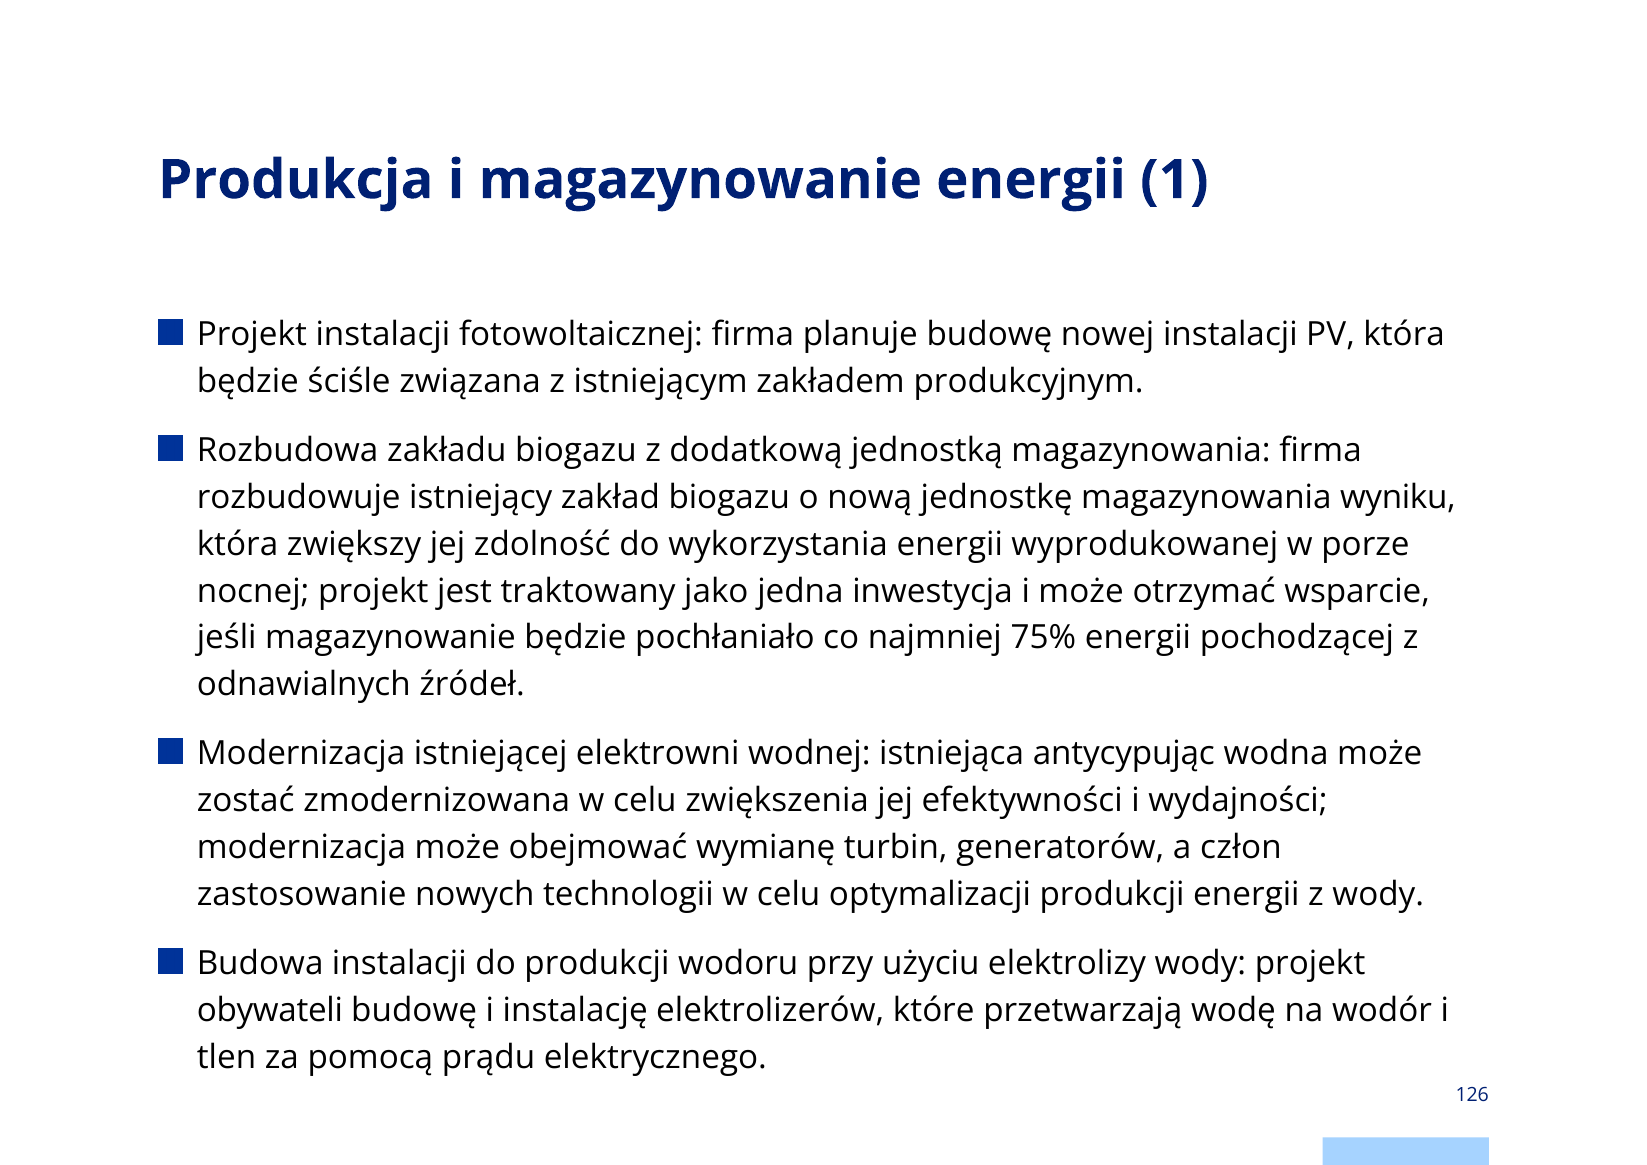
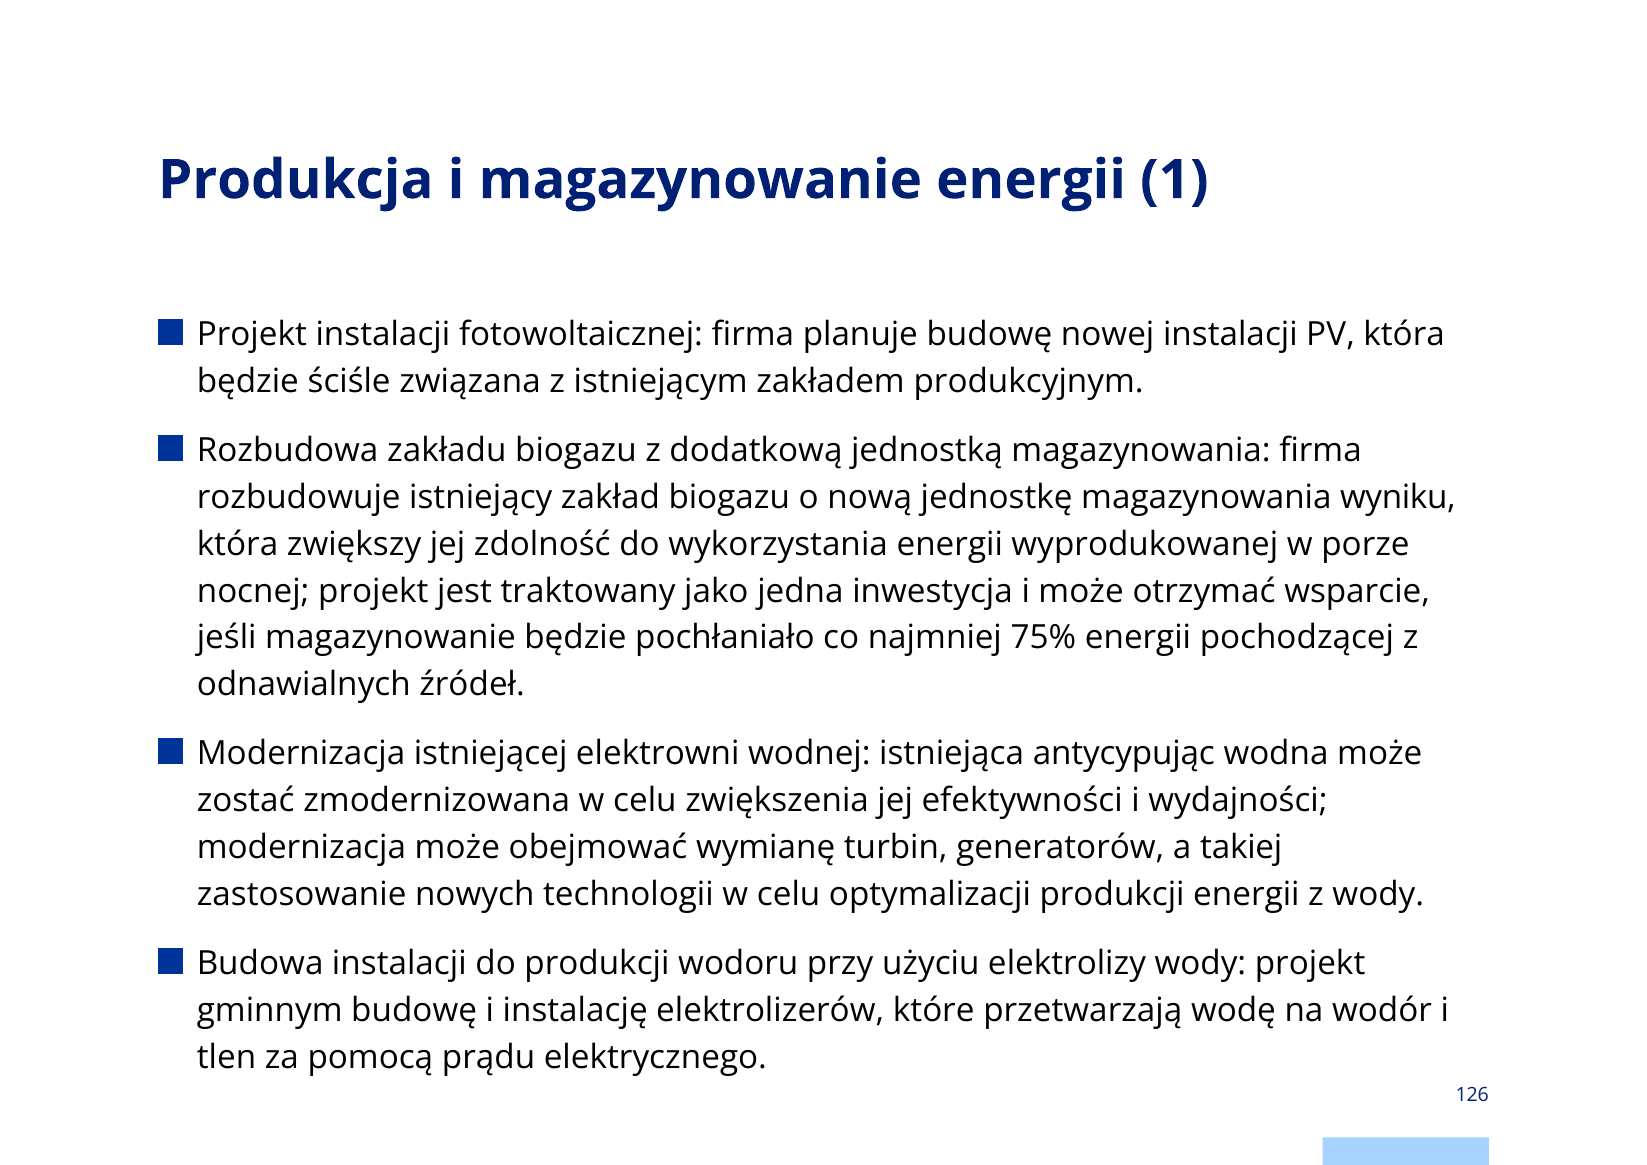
człon: człon -> takiej
obywateli: obywateli -> gminnym
